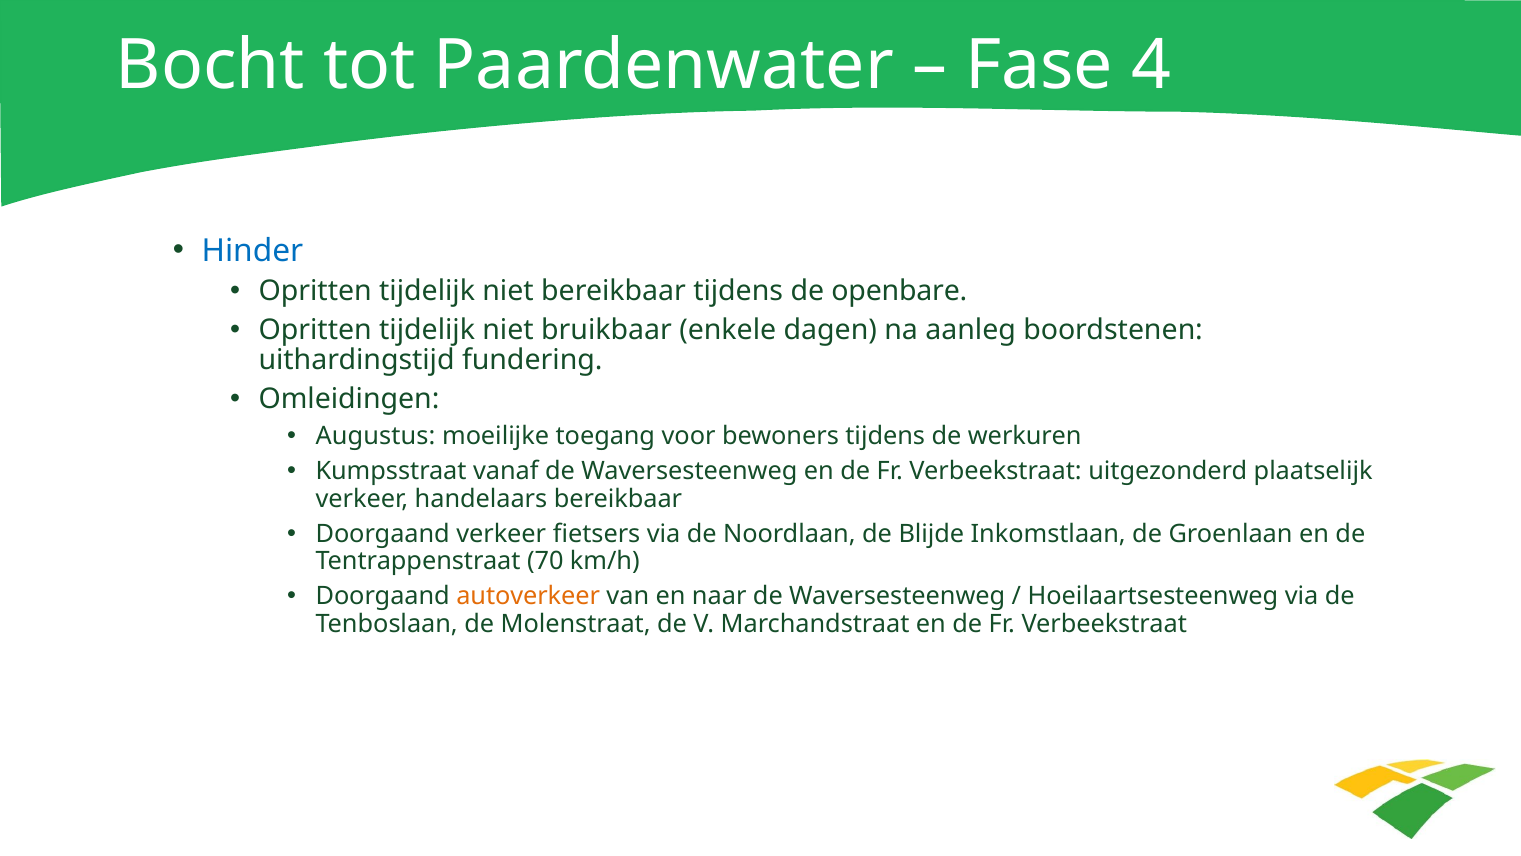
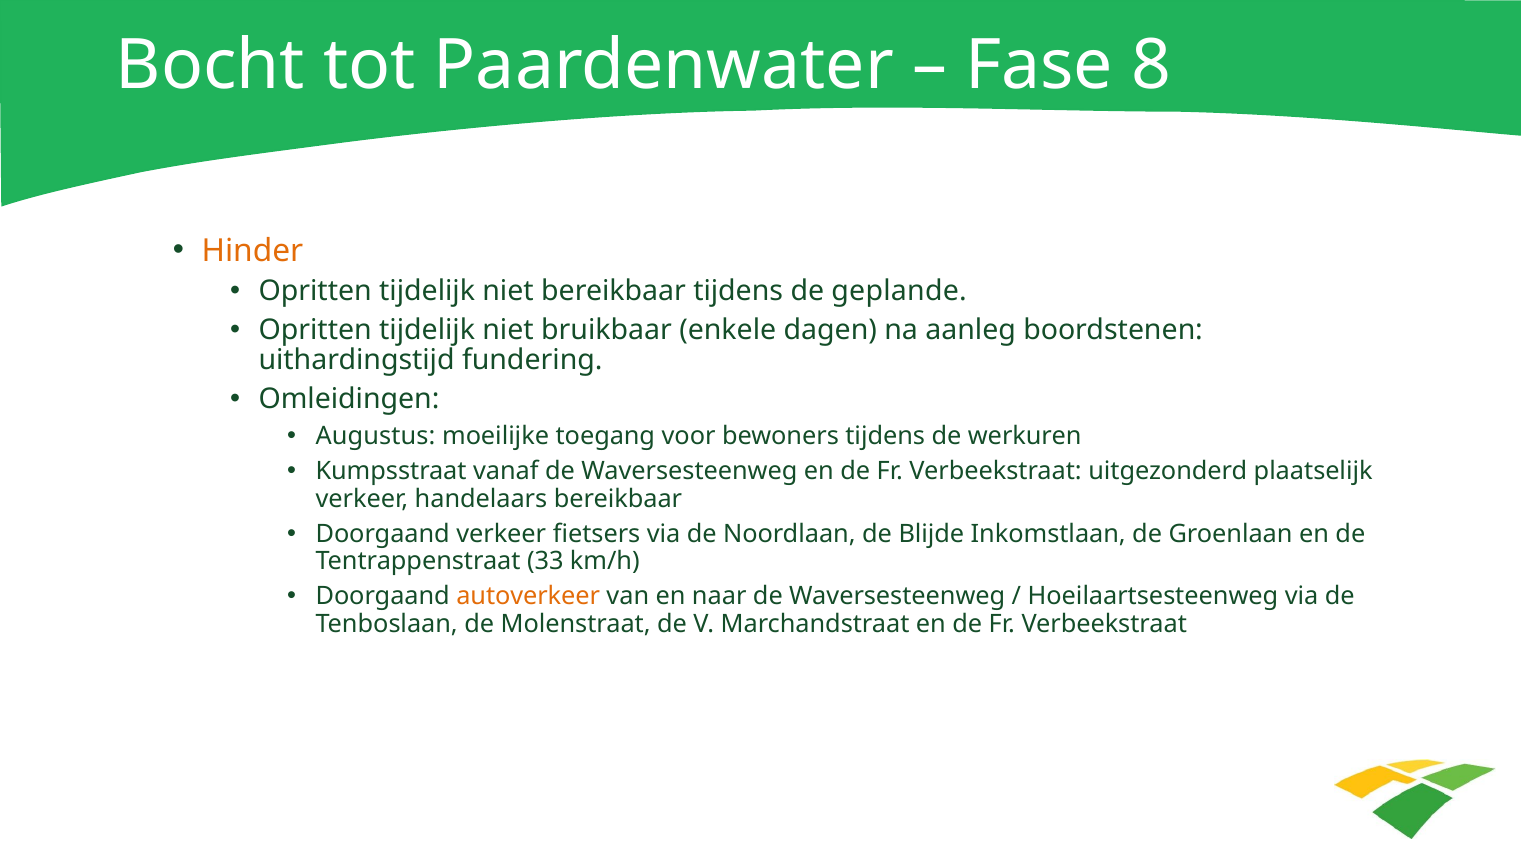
4: 4 -> 8
Hinder colour: blue -> orange
openbare: openbare -> geplande
70: 70 -> 33
